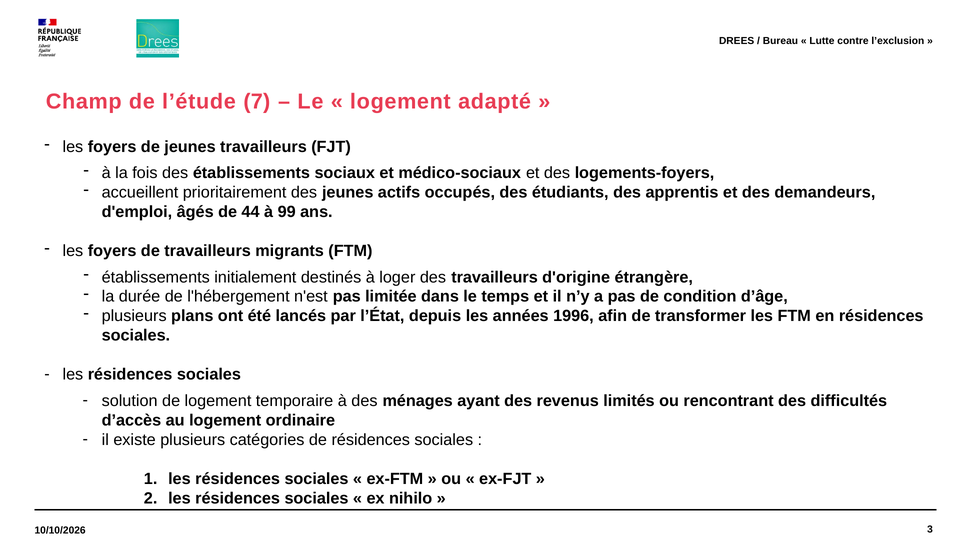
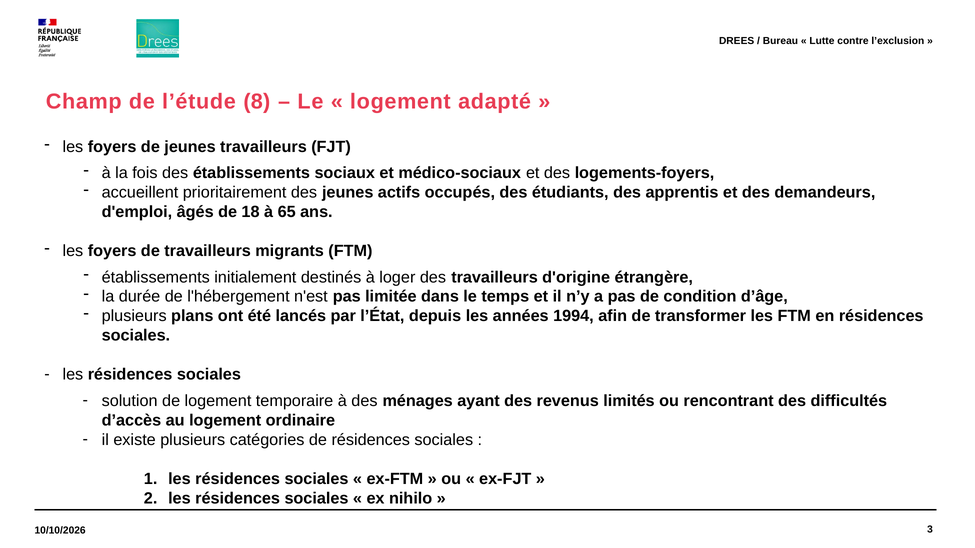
7: 7 -> 8
44: 44 -> 18
99: 99 -> 65
1996: 1996 -> 1994
